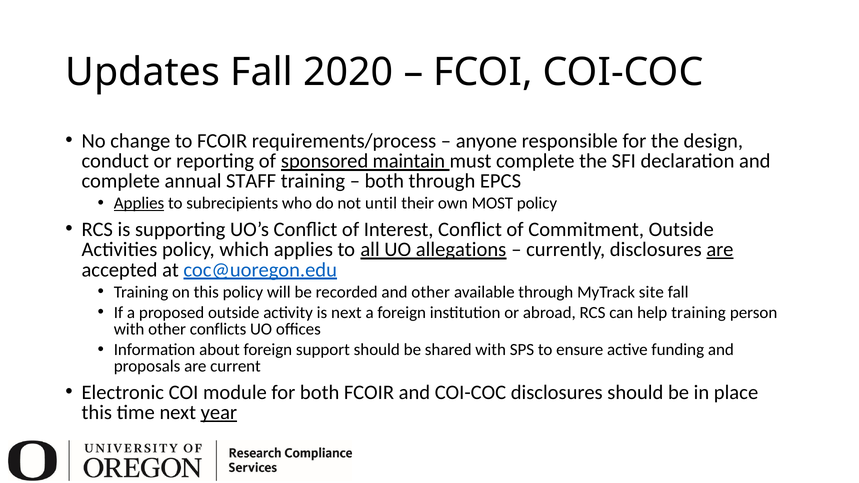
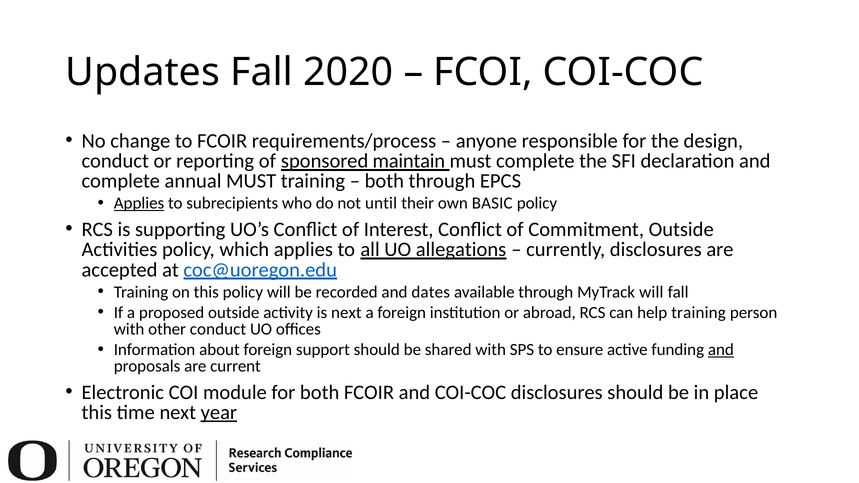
annual STAFF: STAFF -> MUST
MOST: MOST -> BASIC
are at (720, 250) underline: present -> none
and other: other -> dates
MyTrack site: site -> will
other conflicts: conflicts -> conduct
and at (721, 350) underline: none -> present
